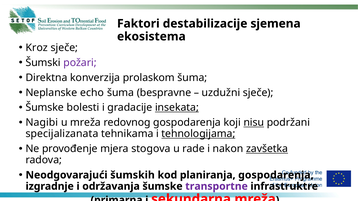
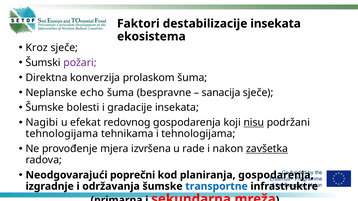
destabilizacije sjemena: sjemena -> insekata
uzdužni: uzdužni -> sanacija
insekata at (177, 108) underline: present -> none
u mreža: mreža -> efekat
specijalizanata at (62, 134): specijalizanata -> tehnologijama
tehnologijama at (198, 134) underline: present -> none
stogova: stogova -> izvršena
šumskih: šumskih -> poprečni
transportne colour: purple -> blue
